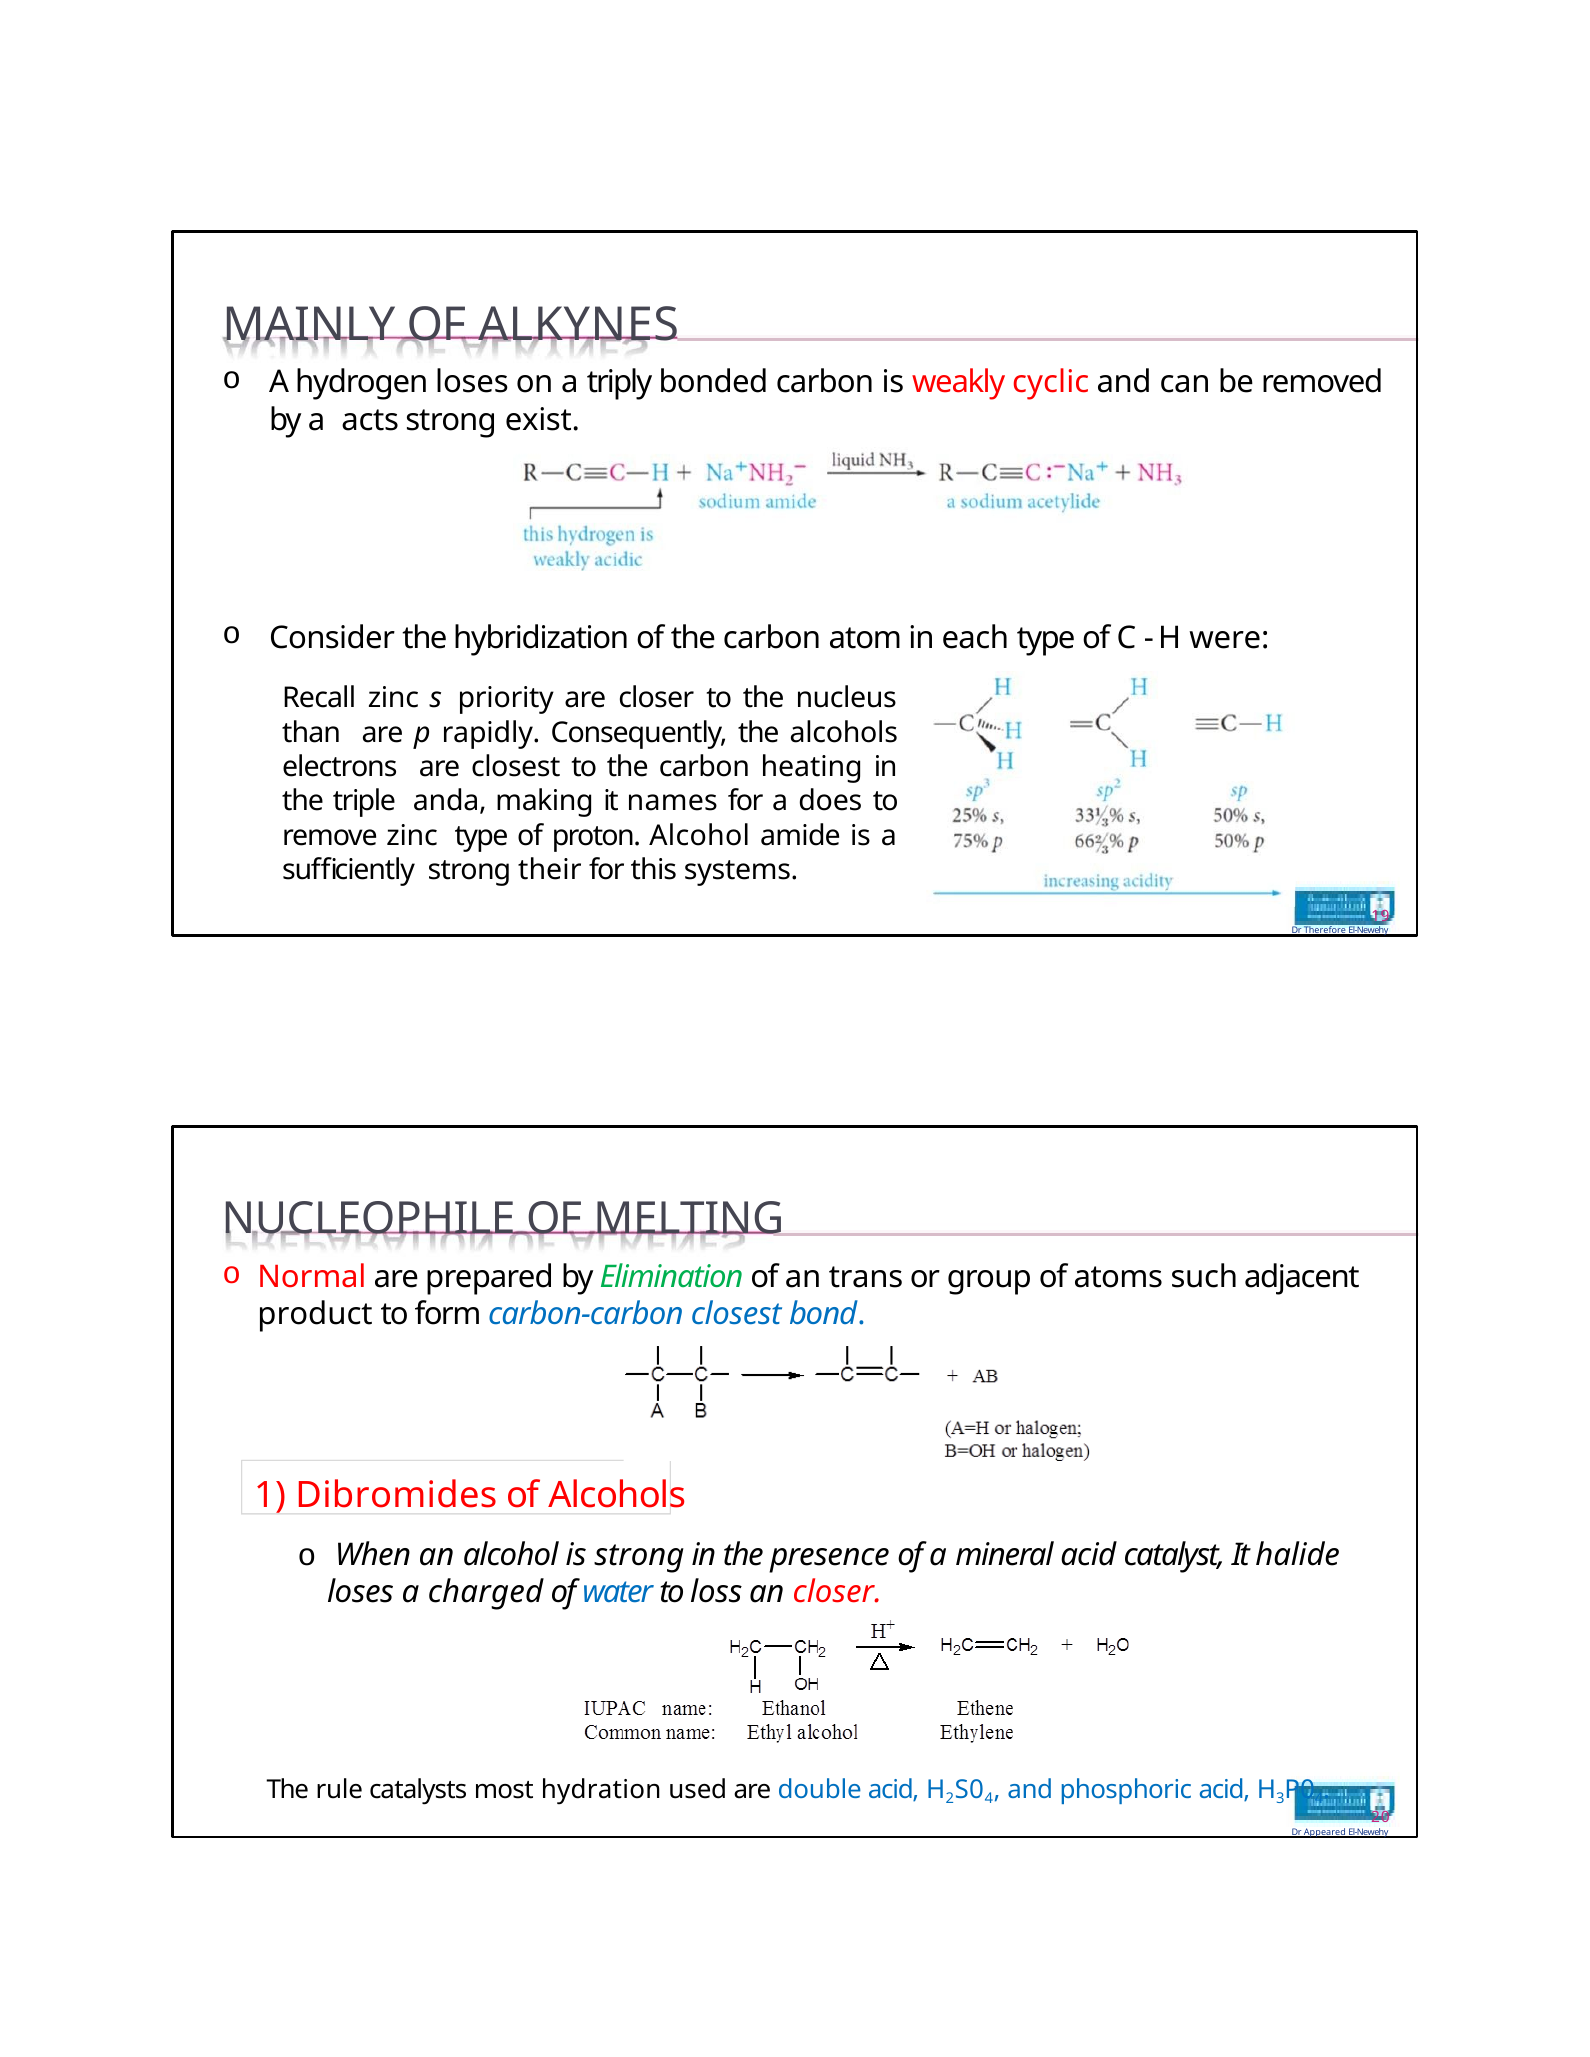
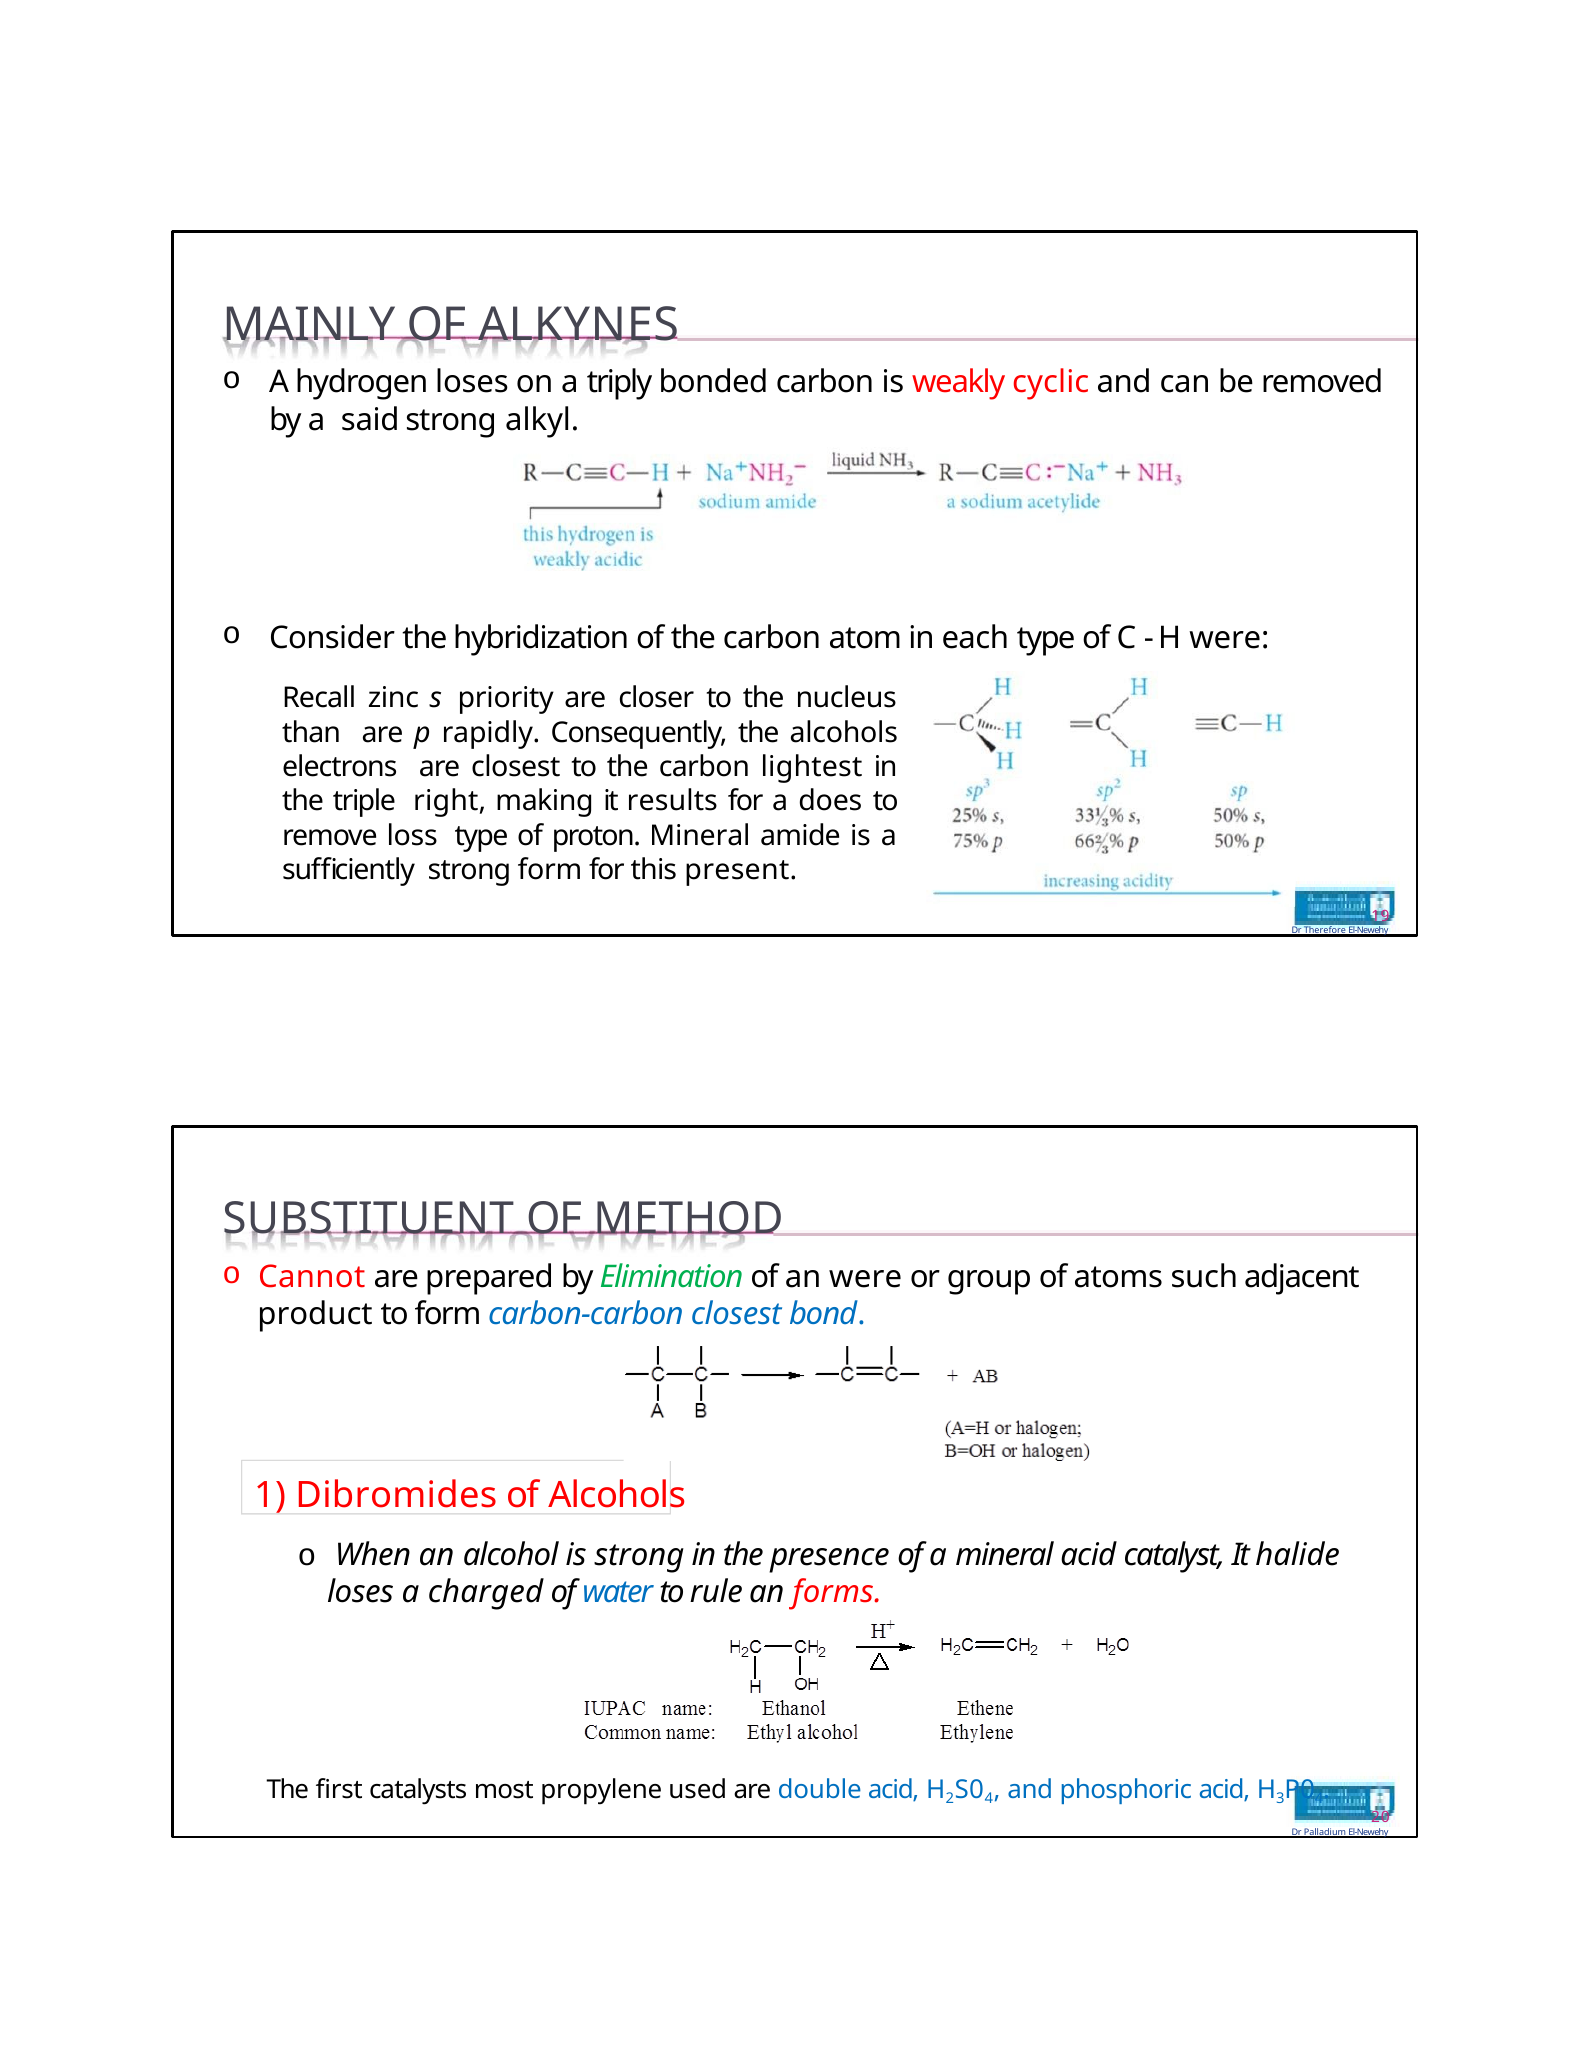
acts: acts -> said
exist: exist -> alkyl
heating: heating -> lightest
anda: anda -> right
names: names -> results
remove zinc: zinc -> loss
proton Alcohol: Alcohol -> Mineral
strong their: their -> form
systems: systems -> present
NUCLEOPHILE: NUCLEOPHILE -> SUBSTITUENT
MELTING: MELTING -> METHOD
Normal: Normal -> Cannot
an trans: trans -> were
loss: loss -> rule
an closer: closer -> forms
rule: rule -> first
hydration: hydration -> propylene
Appeared: Appeared -> Palladium
